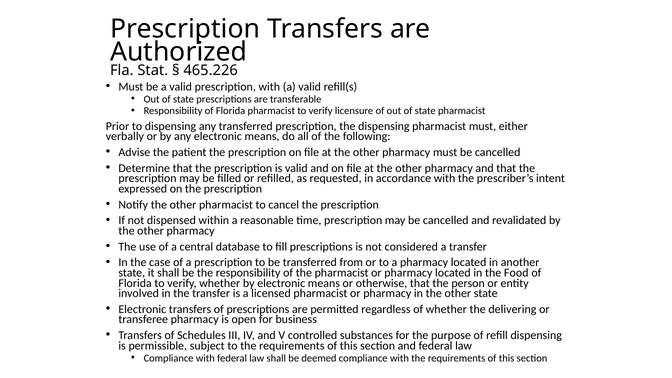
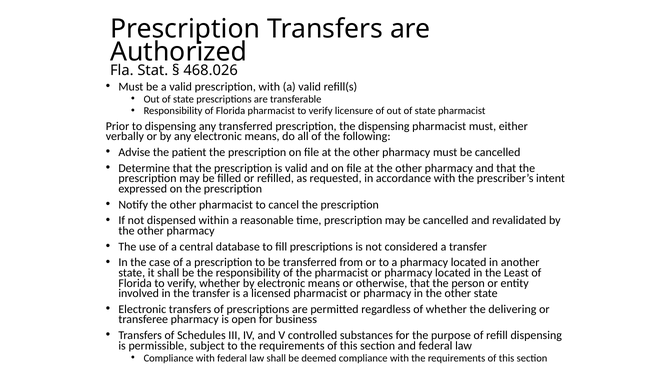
465.226: 465.226 -> 468.026
Food: Food -> Least
